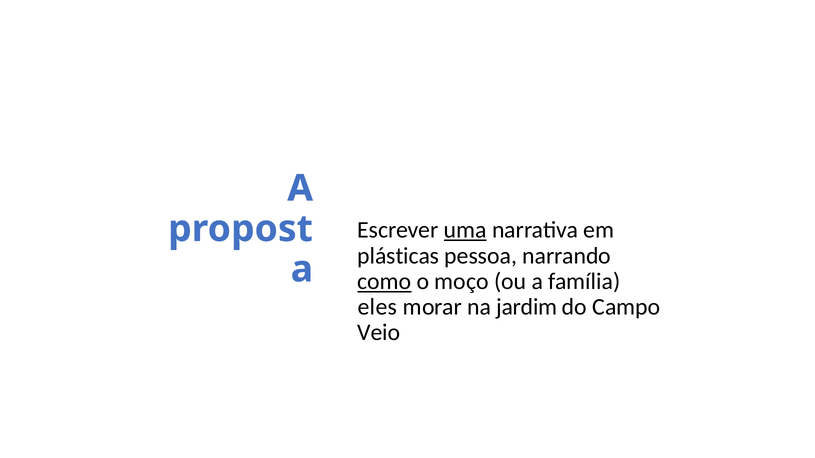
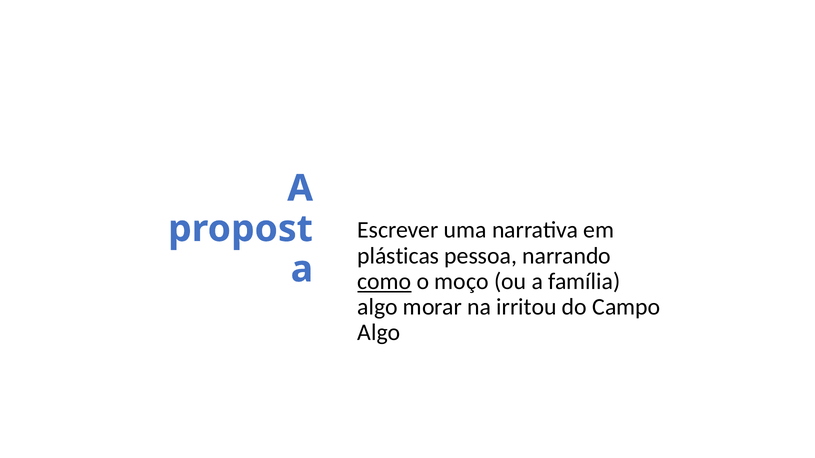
uma underline: present -> none
eles at (377, 307): eles -> algo
jardim: jardim -> irritou
Veio at (379, 333): Veio -> Algo
